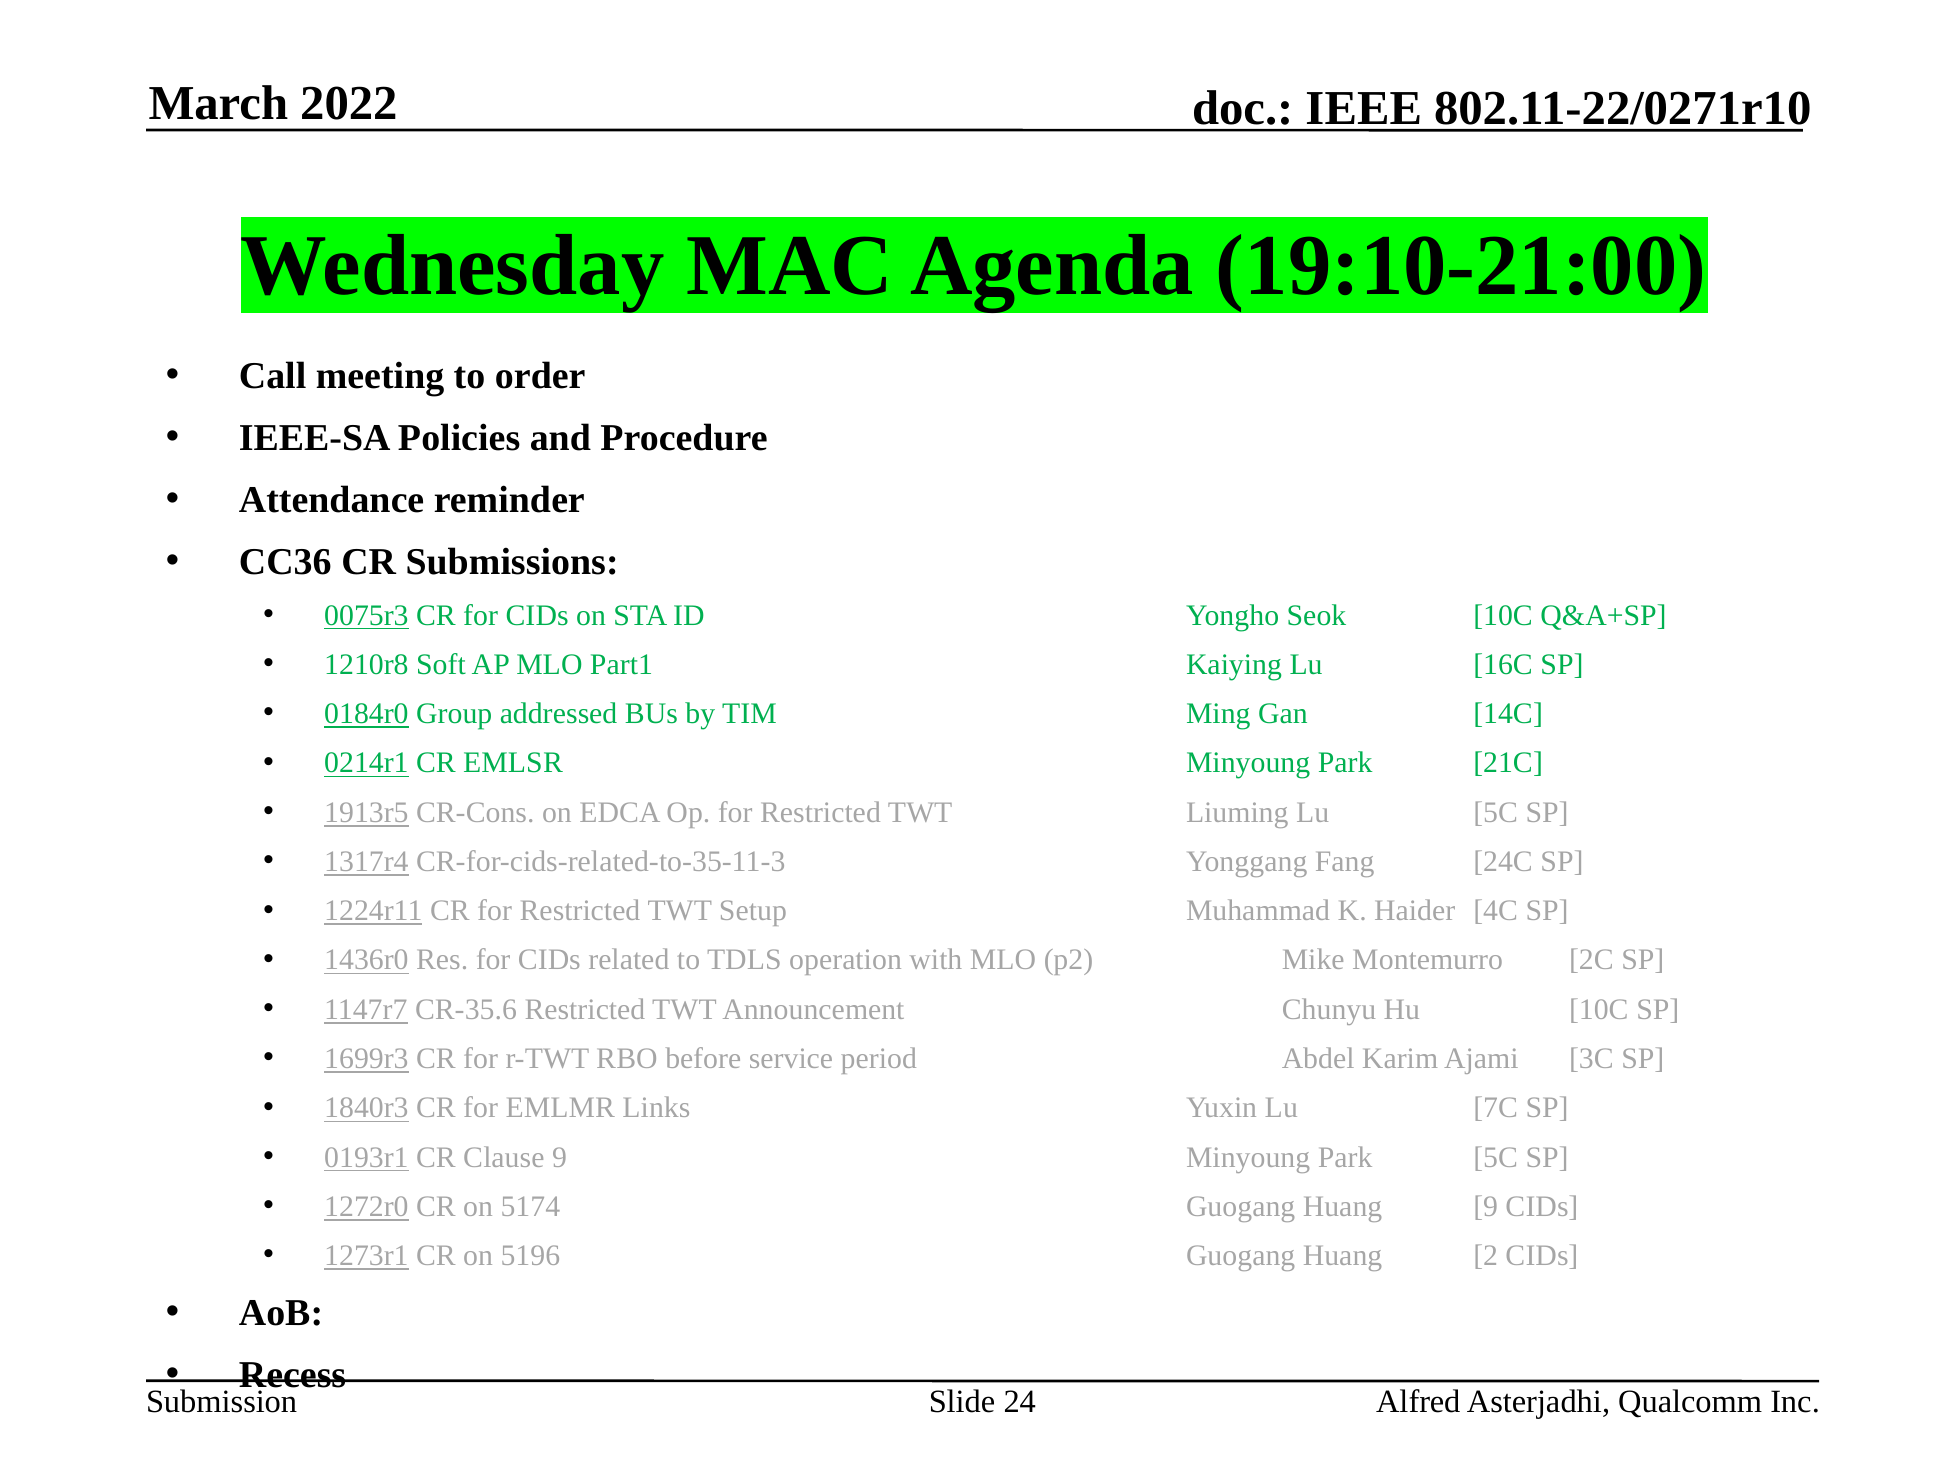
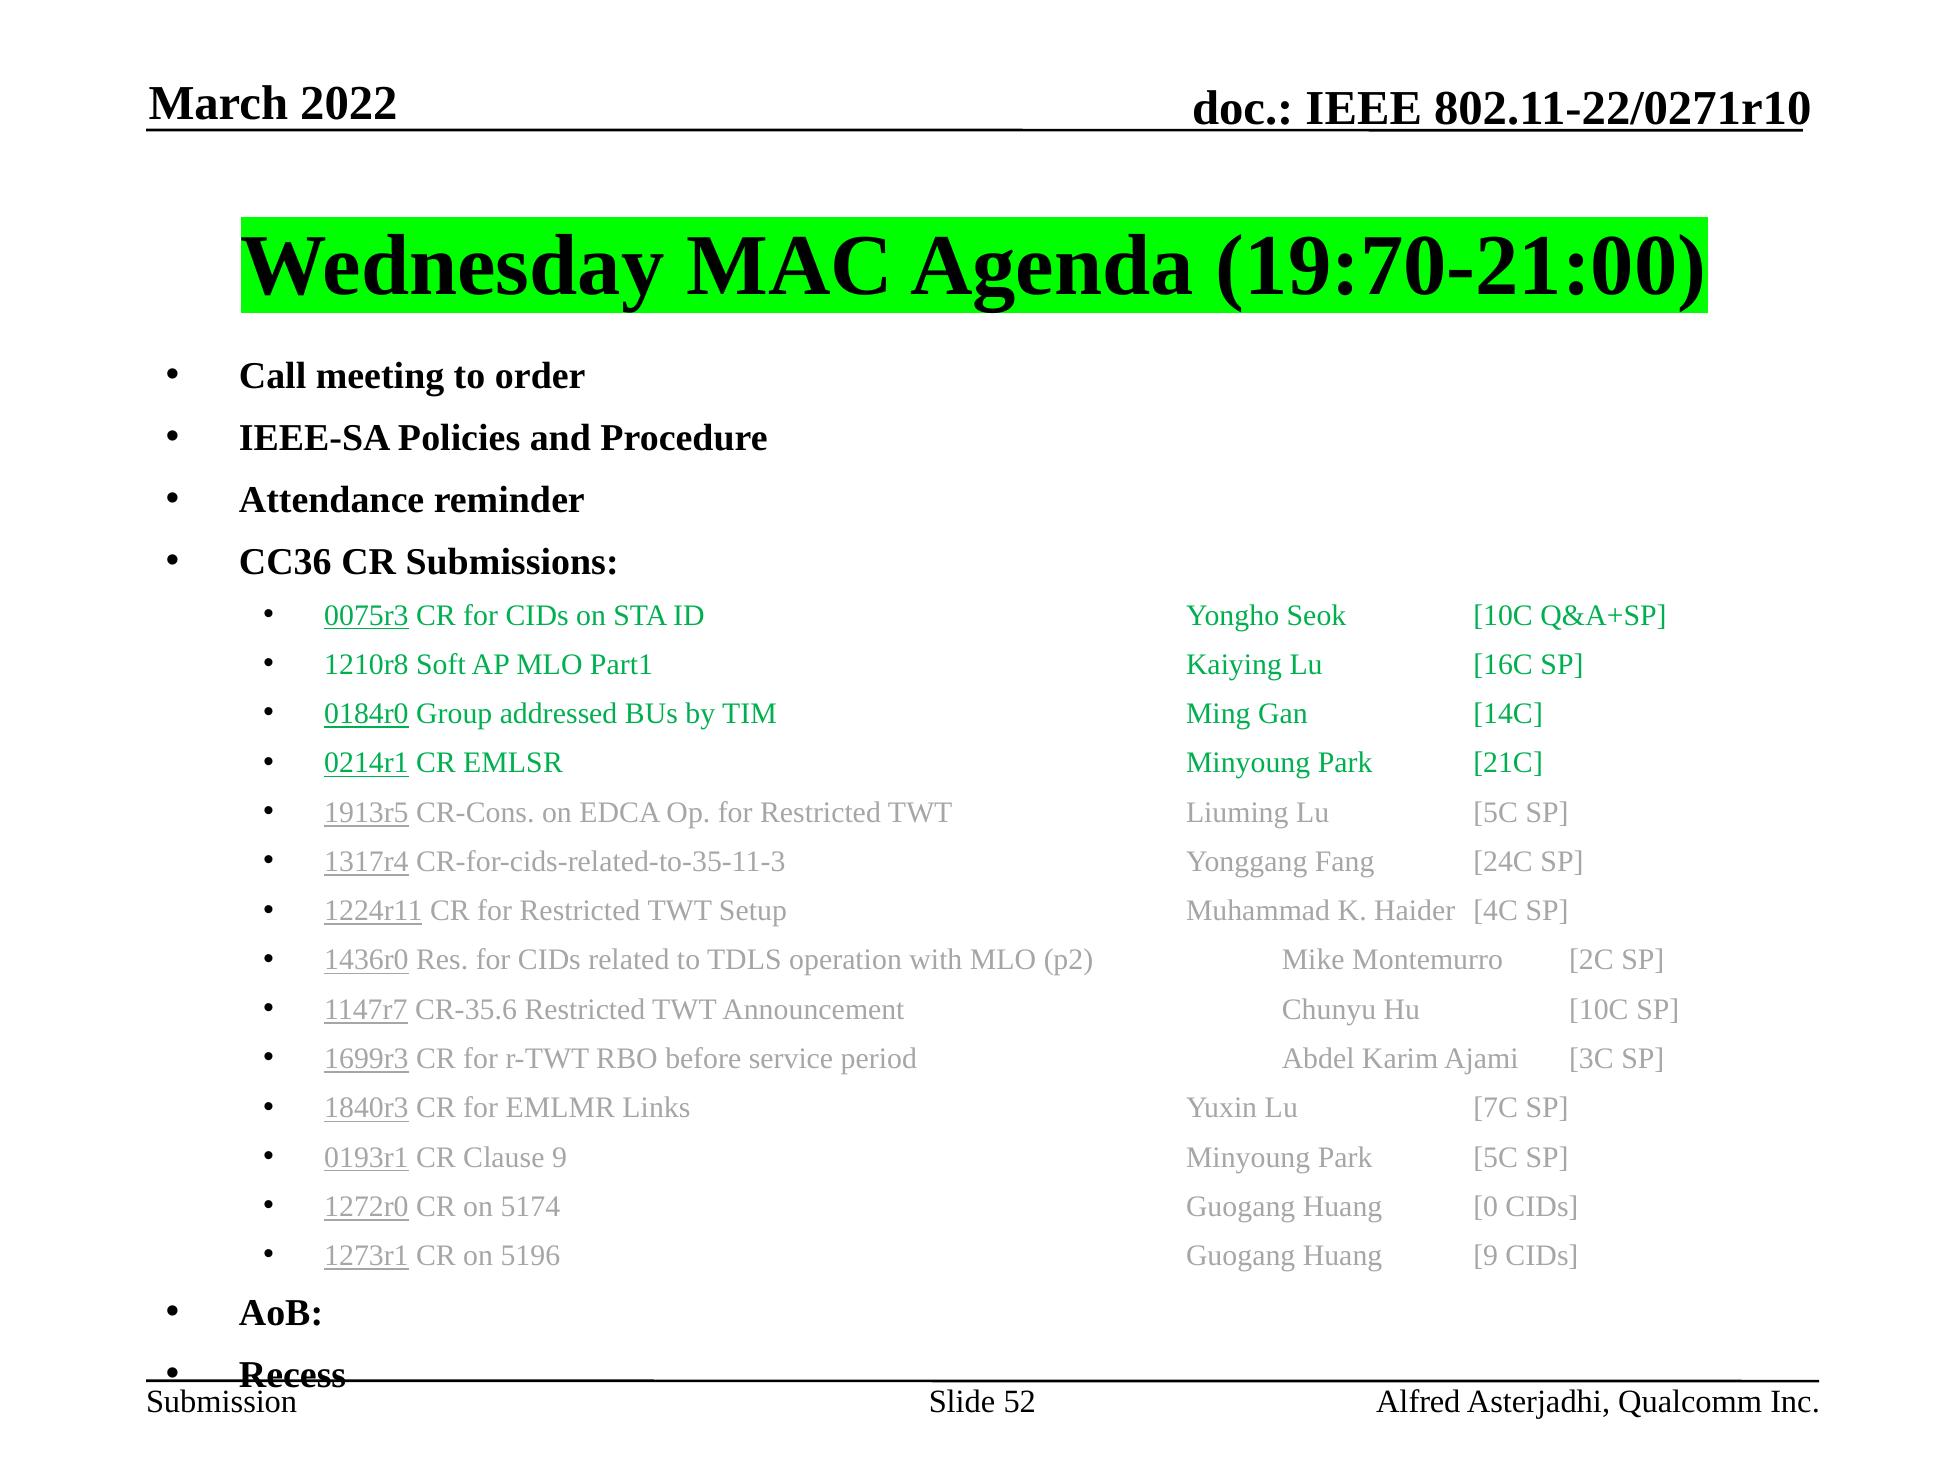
19:10-21:00: 19:10-21:00 -> 19:70-21:00
Huang 9: 9 -> 0
Huang 2: 2 -> 9
24: 24 -> 52
